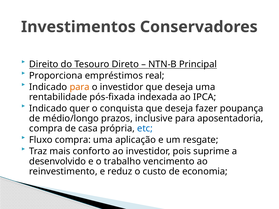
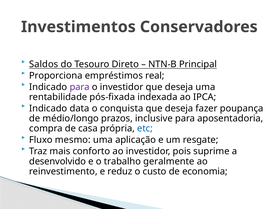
Direito: Direito -> Saldos
para at (80, 87) colour: orange -> purple
quer: quer -> data
Fluxo compra: compra -> mesmo
vencimento: vencimento -> geralmente
